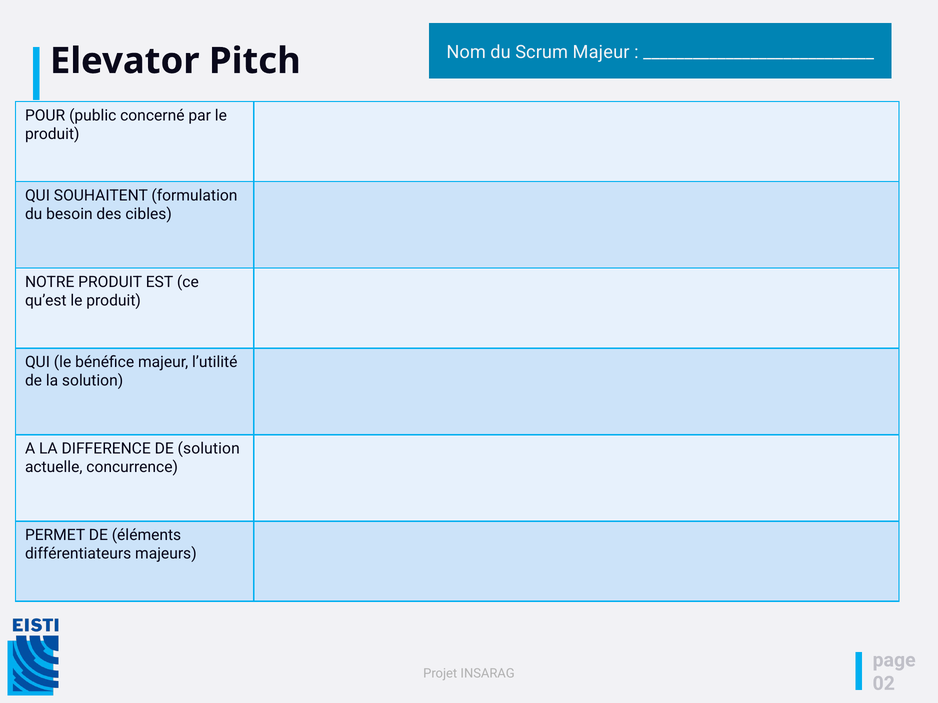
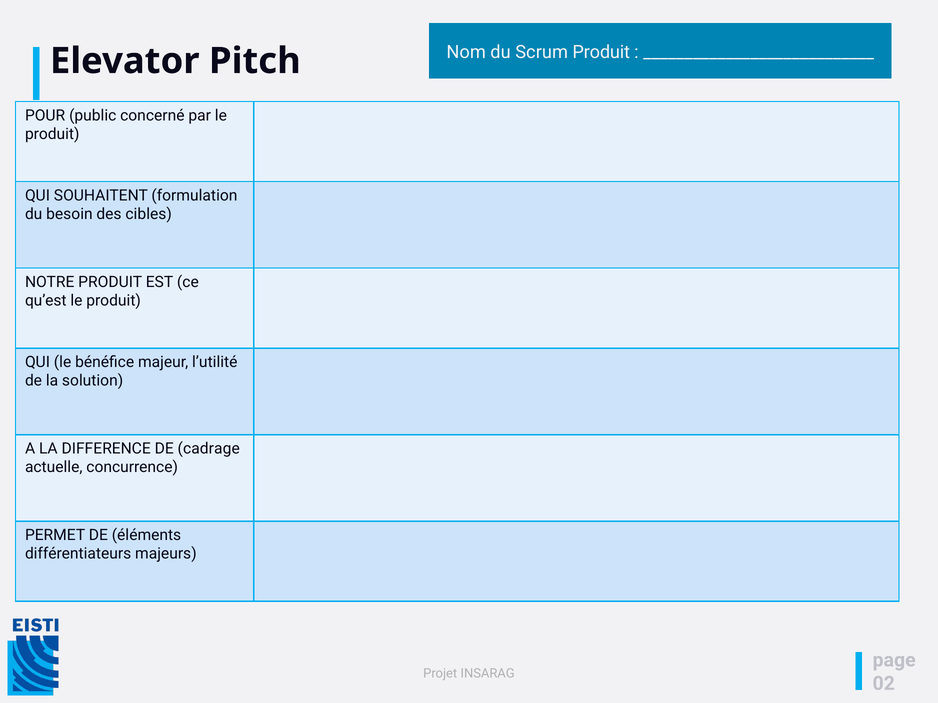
Scrum Majeur: Majeur -> Produit
DE solution: solution -> cadrage
